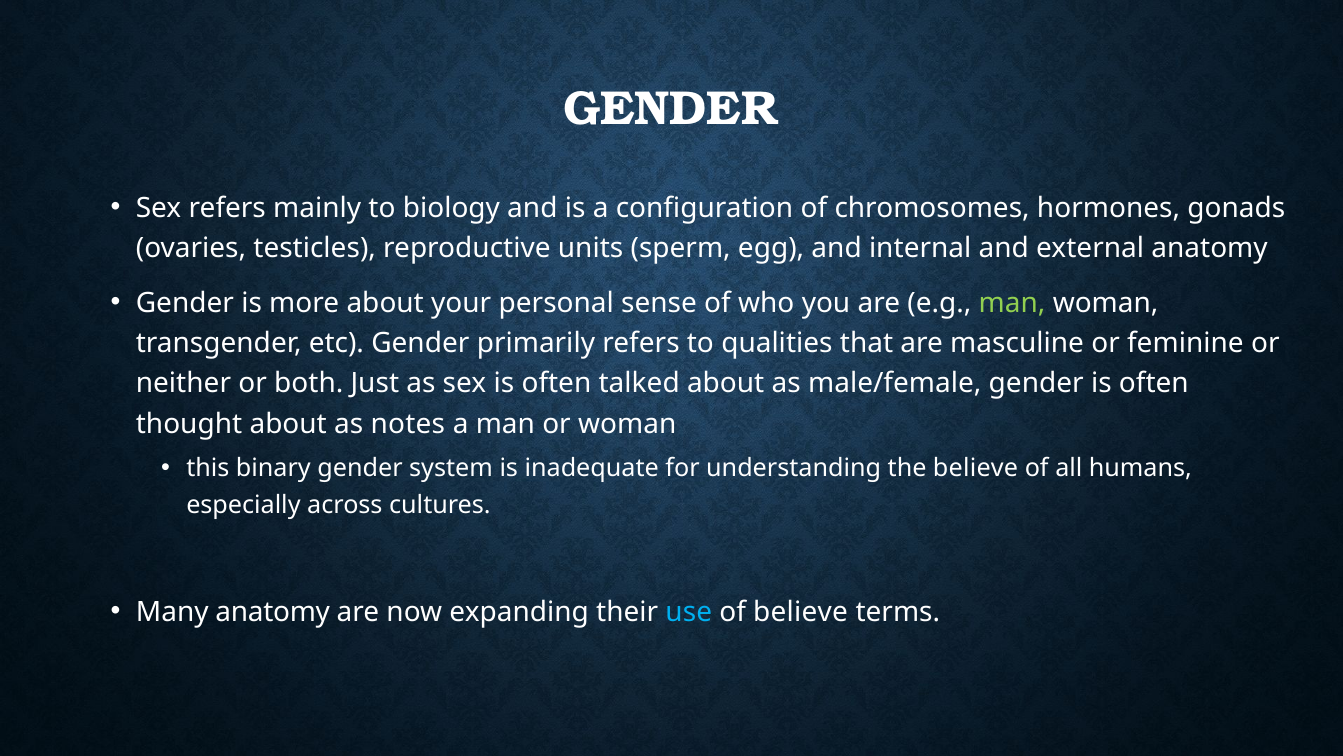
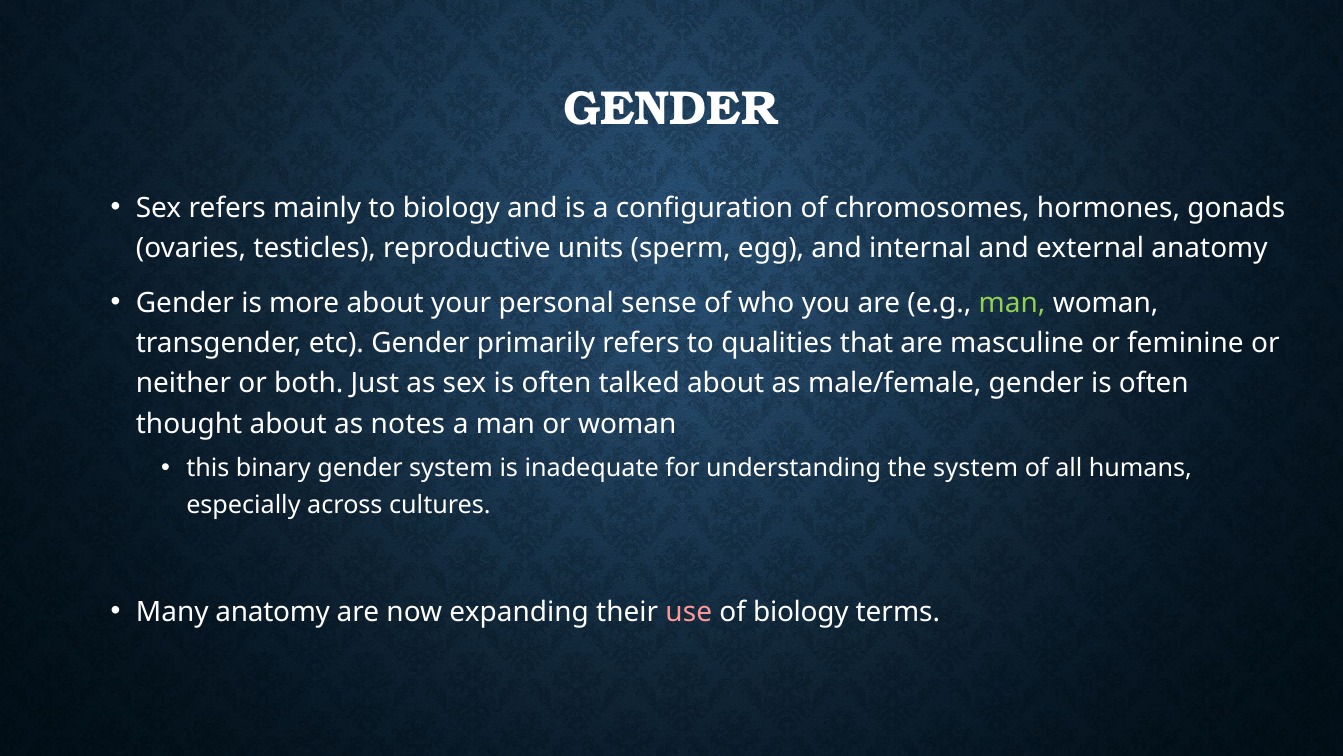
the believe: believe -> system
use colour: light blue -> pink
of believe: believe -> biology
